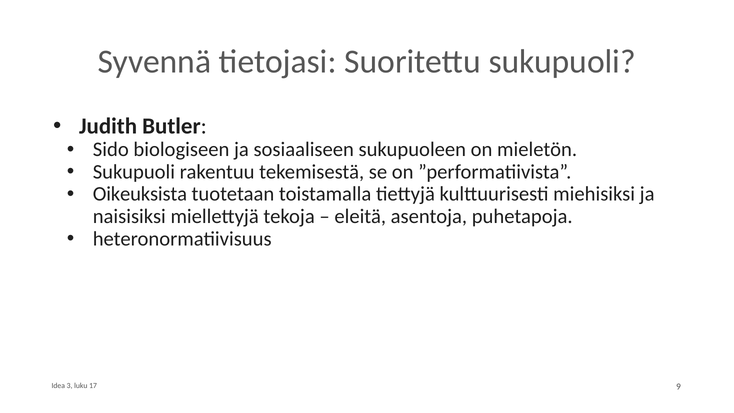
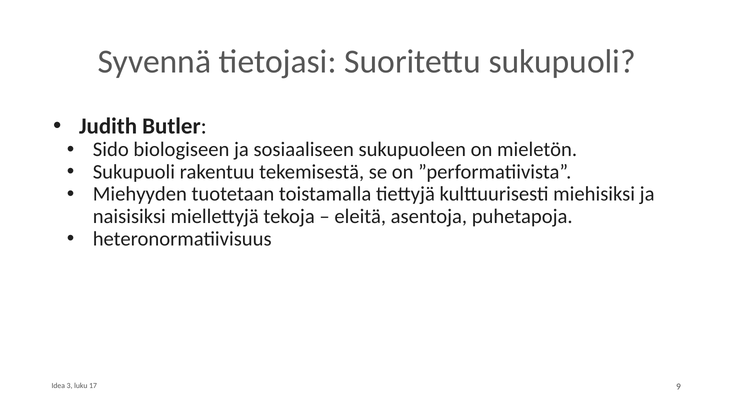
Oikeuksista: Oikeuksista -> Miehyyden
